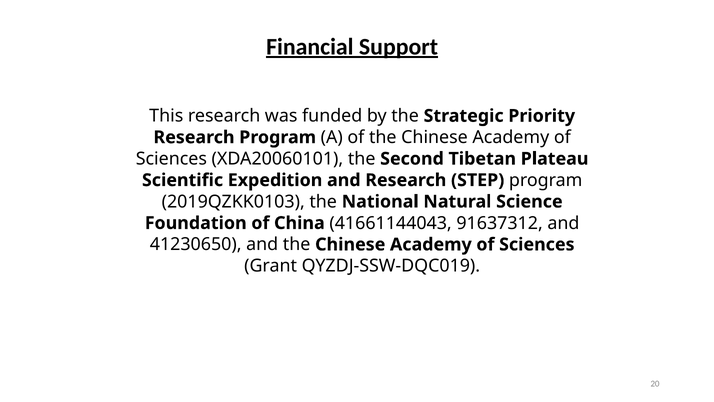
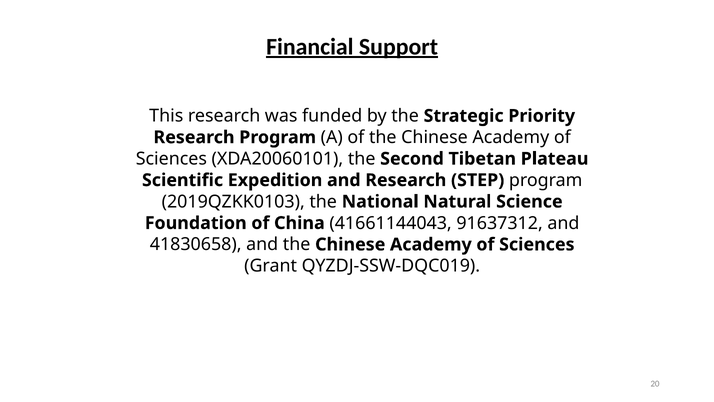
41230650: 41230650 -> 41830658
